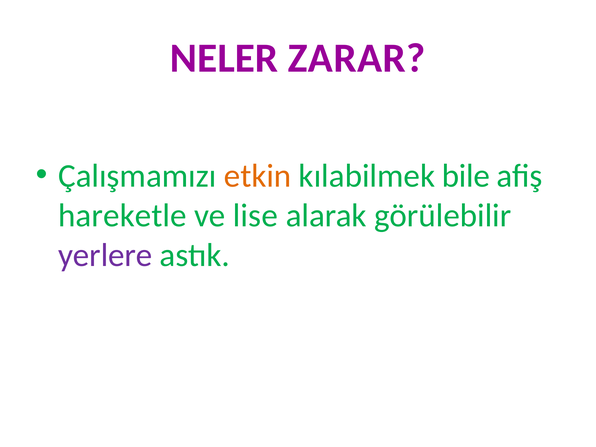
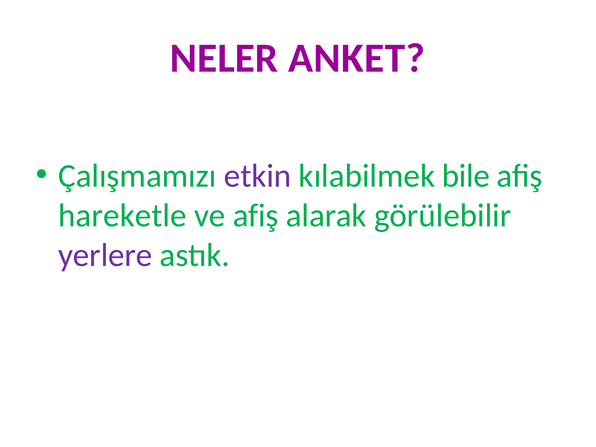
ZARAR: ZARAR -> ANKET
etkin colour: orange -> purple
ve lise: lise -> afiş
